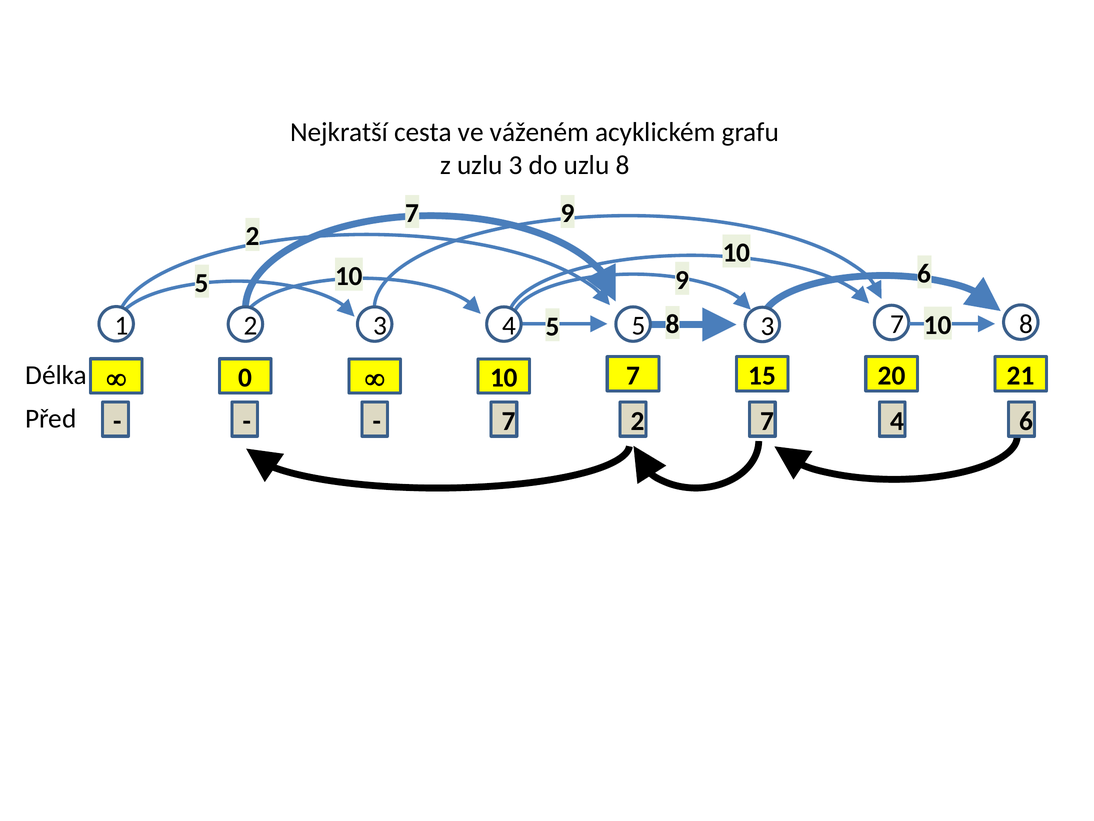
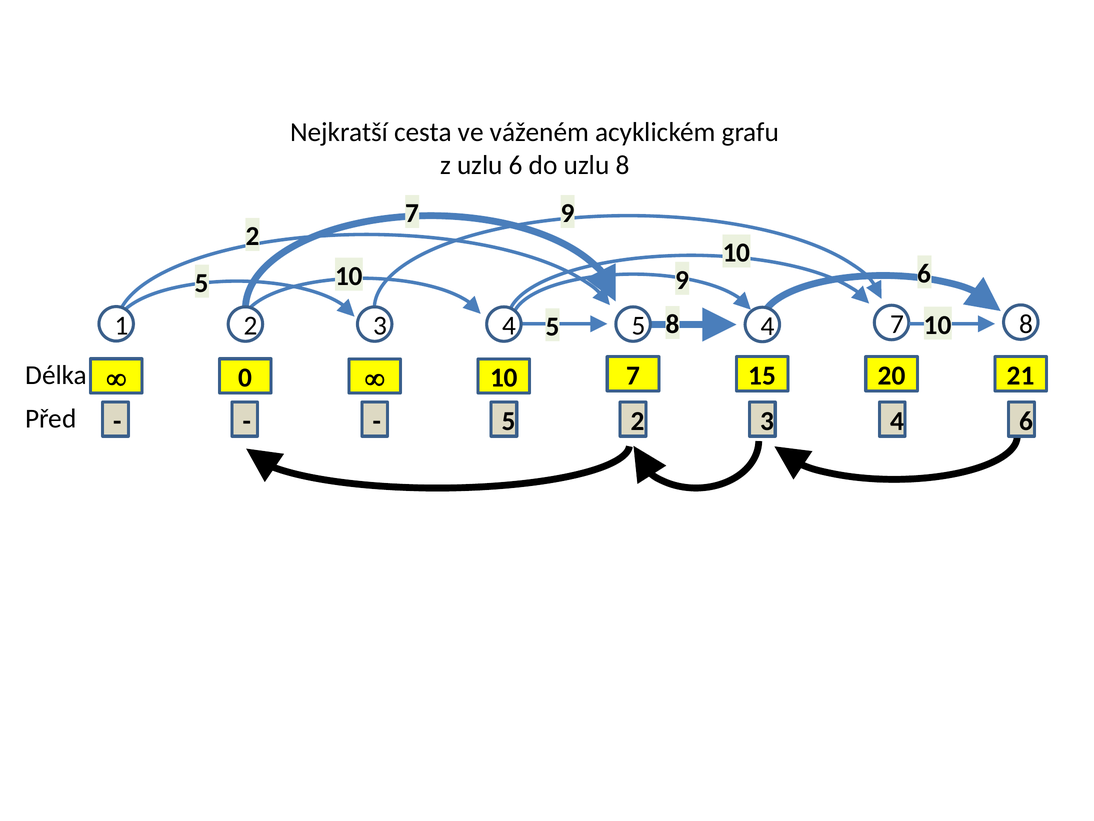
uzlu 3: 3 -> 6
5 3: 3 -> 4
7 at (509, 421): 7 -> 5
7 at (767, 421): 7 -> 3
